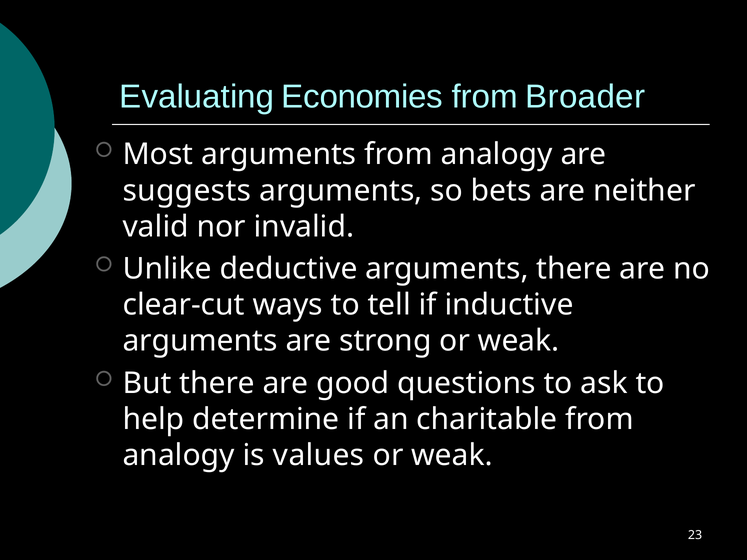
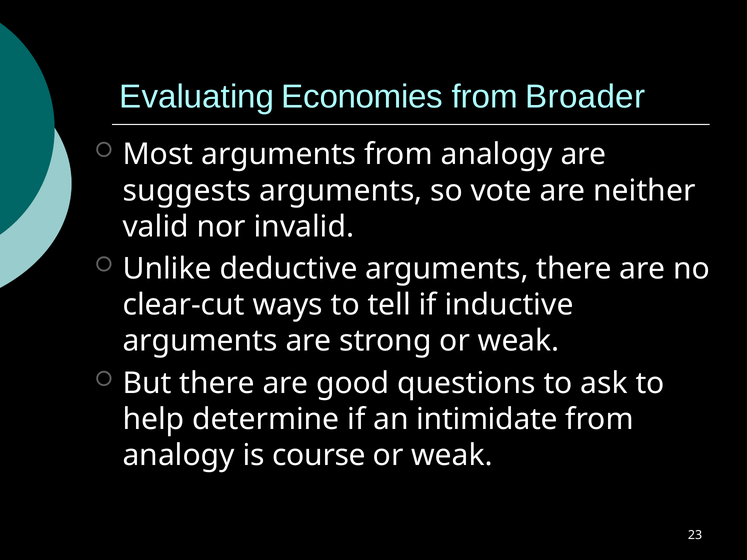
bets: bets -> vote
charitable: charitable -> intimidate
values: values -> course
